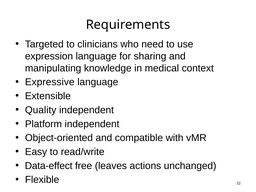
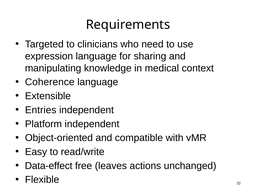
Expressive: Expressive -> Coherence
Quality: Quality -> Entries
